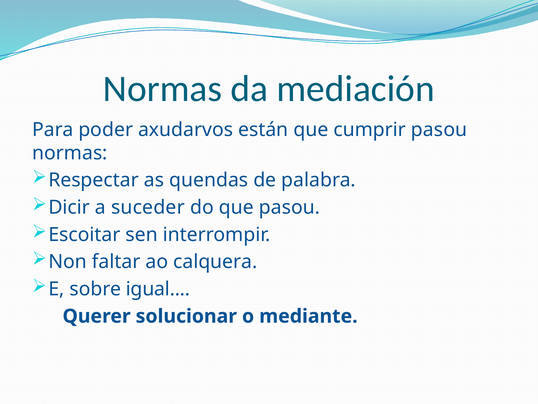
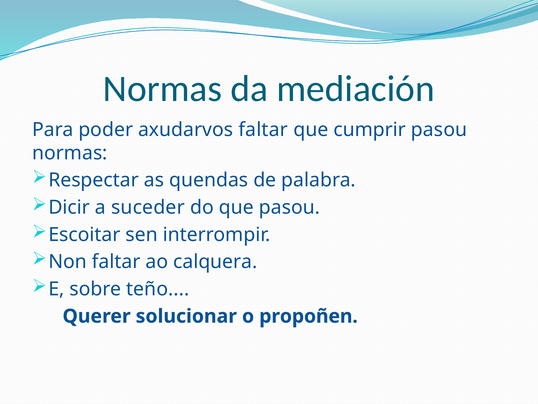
axudarvos están: están -> faltar
igual: igual -> teño
mediante: mediante -> propoñen
